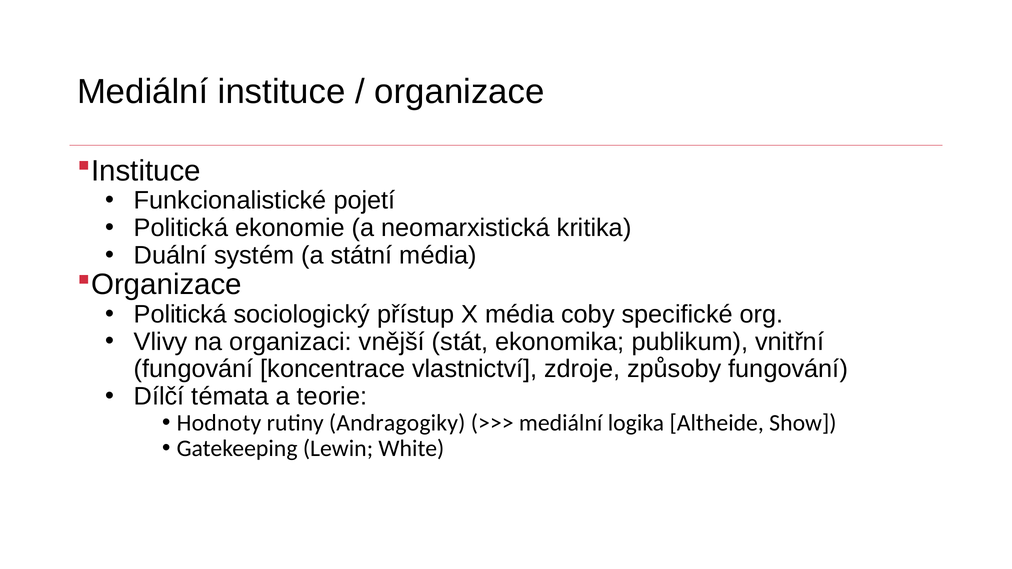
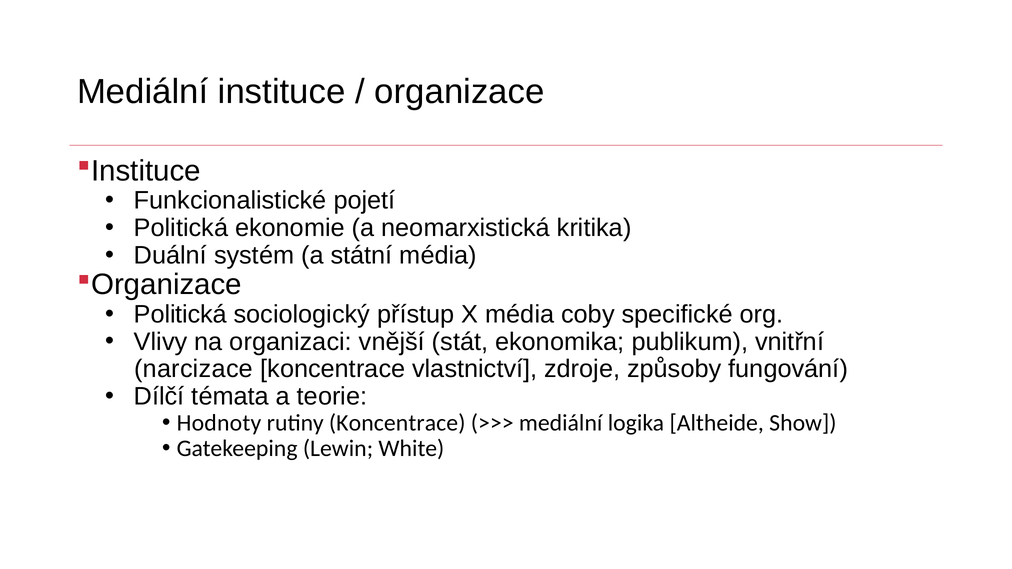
fungování at (194, 369): fungování -> narcizace
rutiny Andragogiky: Andragogiky -> Koncentrace
